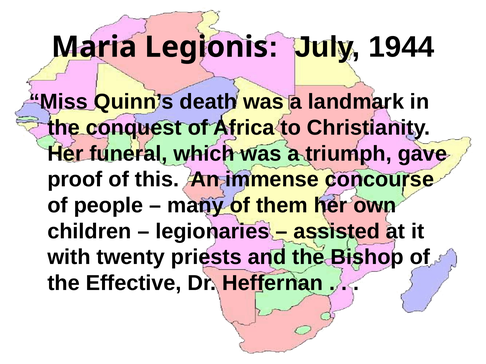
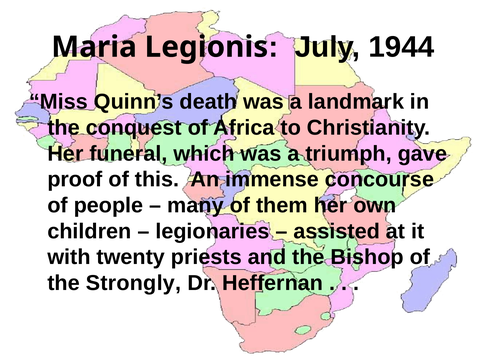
Effective: Effective -> Strongly
